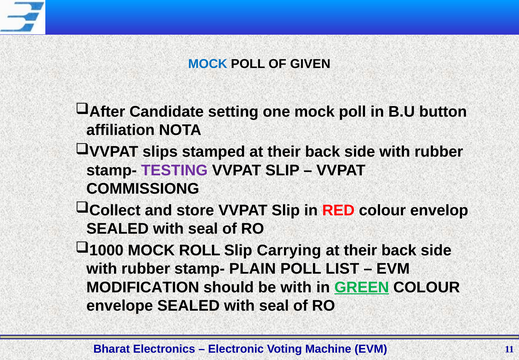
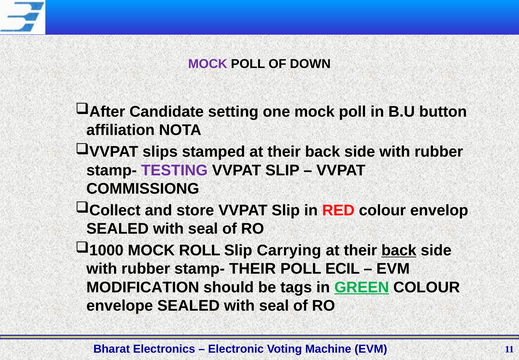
MOCK at (208, 64) colour: blue -> purple
GIVEN: GIVEN -> DOWN
back at (399, 250) underline: none -> present
stamp- PLAIN: PLAIN -> THEIR
LIST: LIST -> ECIL
be with: with -> tags
